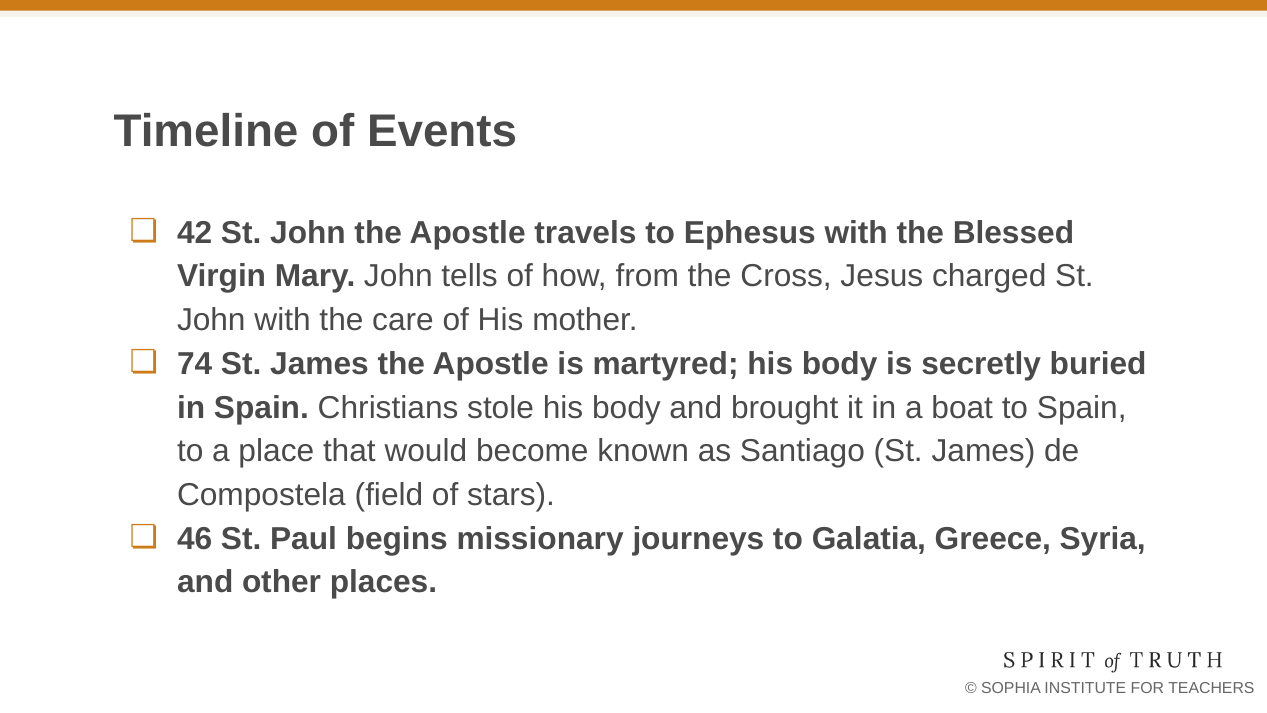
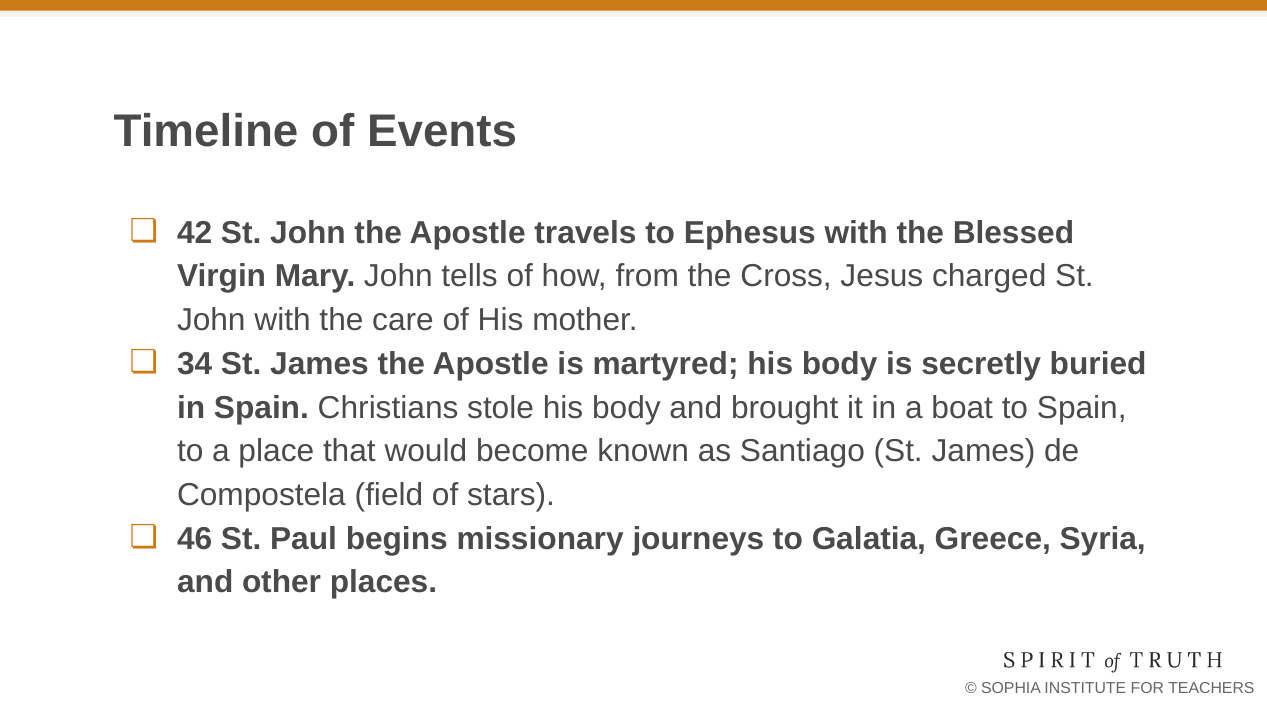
74: 74 -> 34
